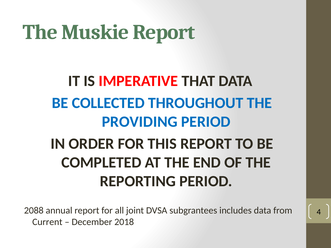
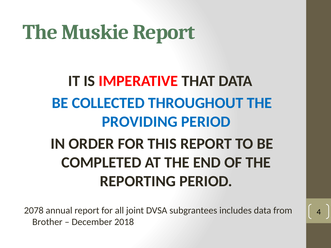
2088: 2088 -> 2078
Current: Current -> Brother
